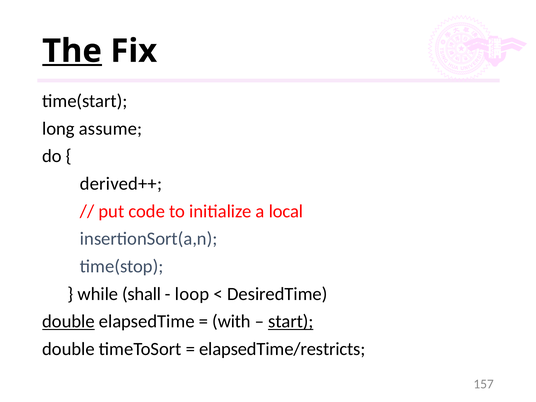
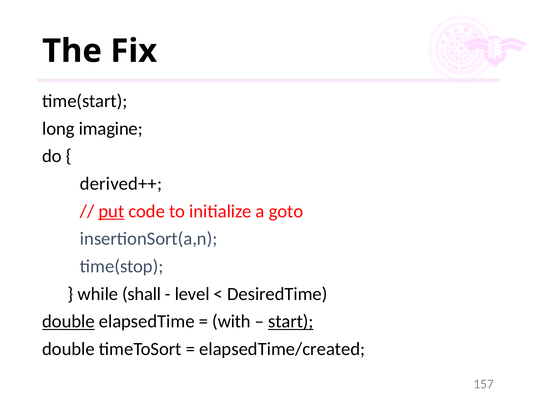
The underline: present -> none
assume: assume -> imagine
put underline: none -> present
local: local -> goto
loop: loop -> level
elapsedTime/restricts: elapsedTime/restricts -> elapsedTime/created
